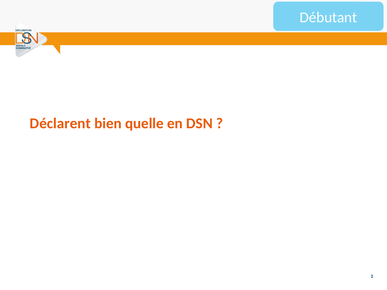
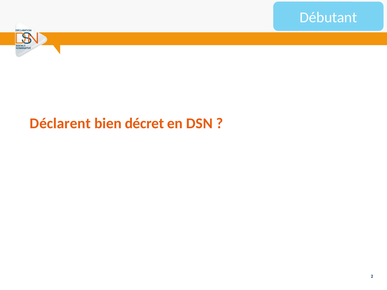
quelle: quelle -> décret
